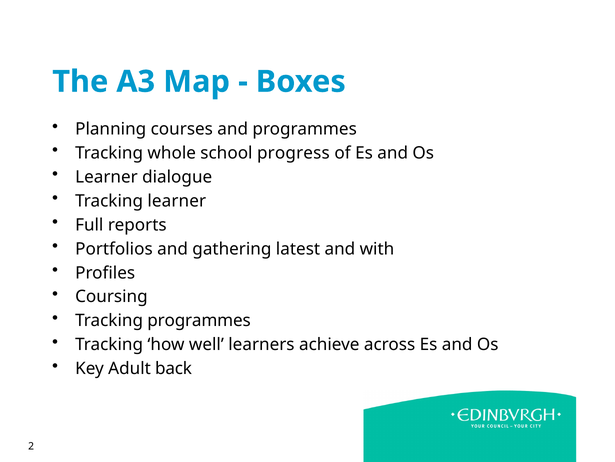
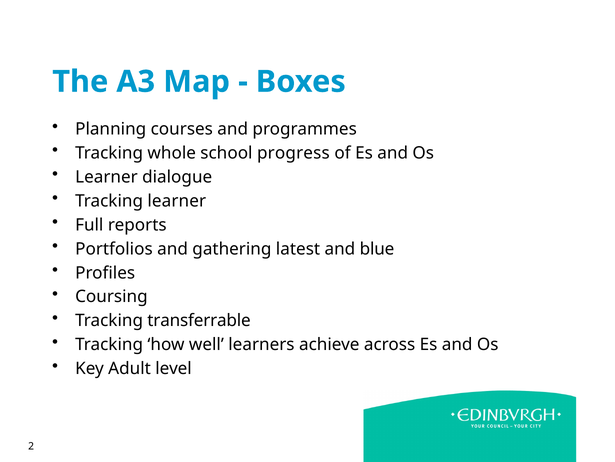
with: with -> blue
Tracking programmes: programmes -> transferrable
back: back -> level
